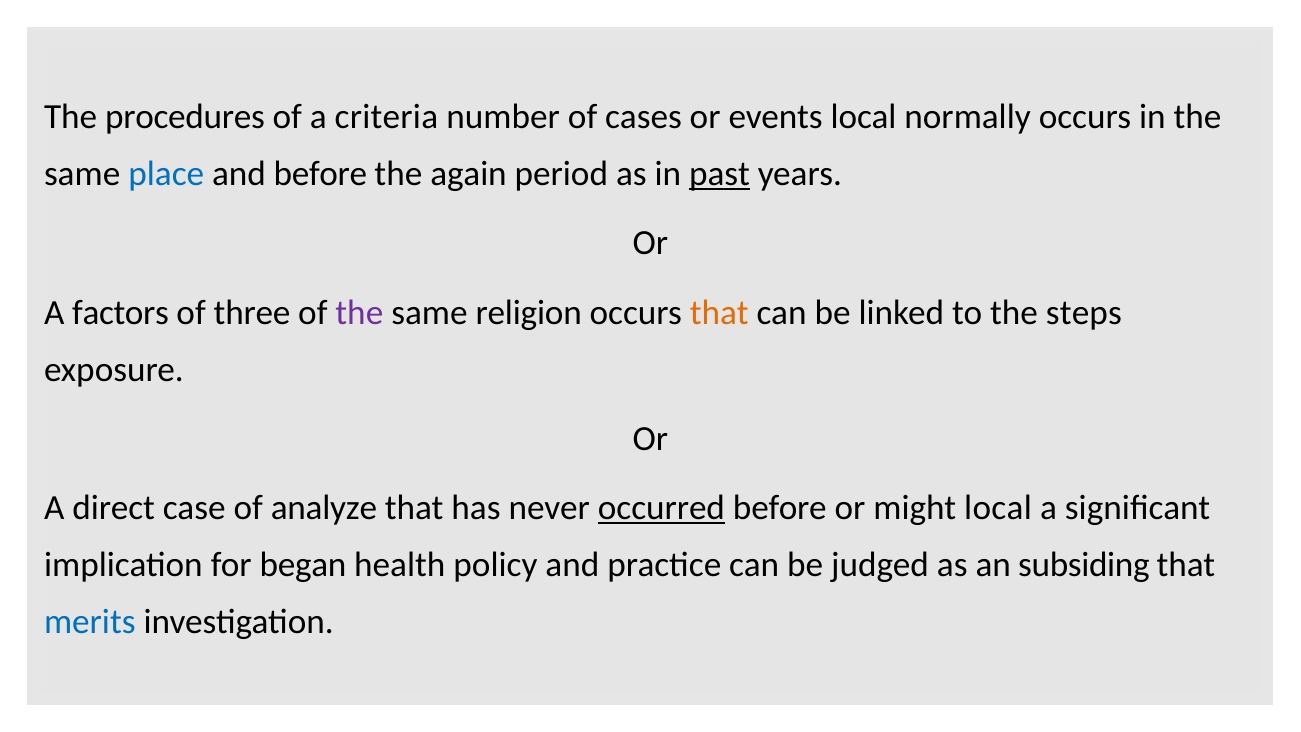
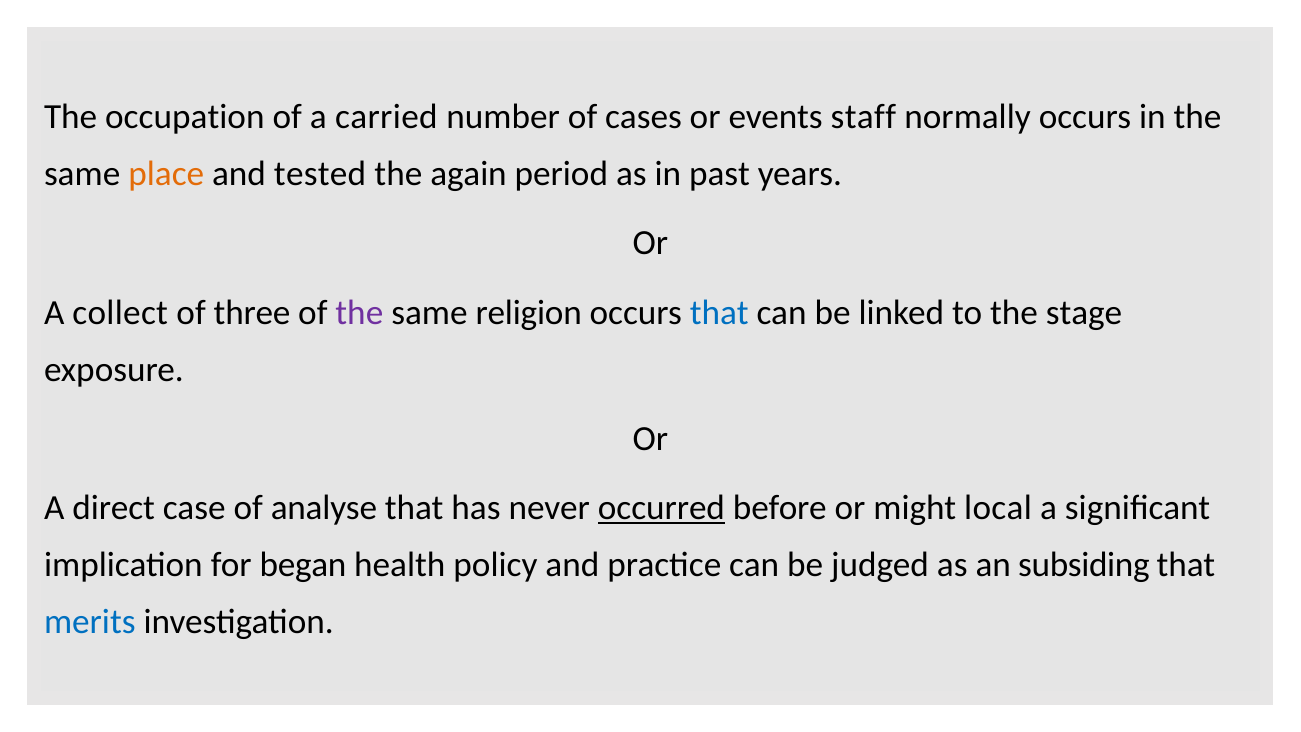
procedures: procedures -> occupation
criteria: criteria -> carried
events local: local -> staff
place colour: blue -> orange
and before: before -> tested
past underline: present -> none
factors: factors -> collect
that at (719, 312) colour: orange -> blue
steps: steps -> stage
analyze: analyze -> analyse
